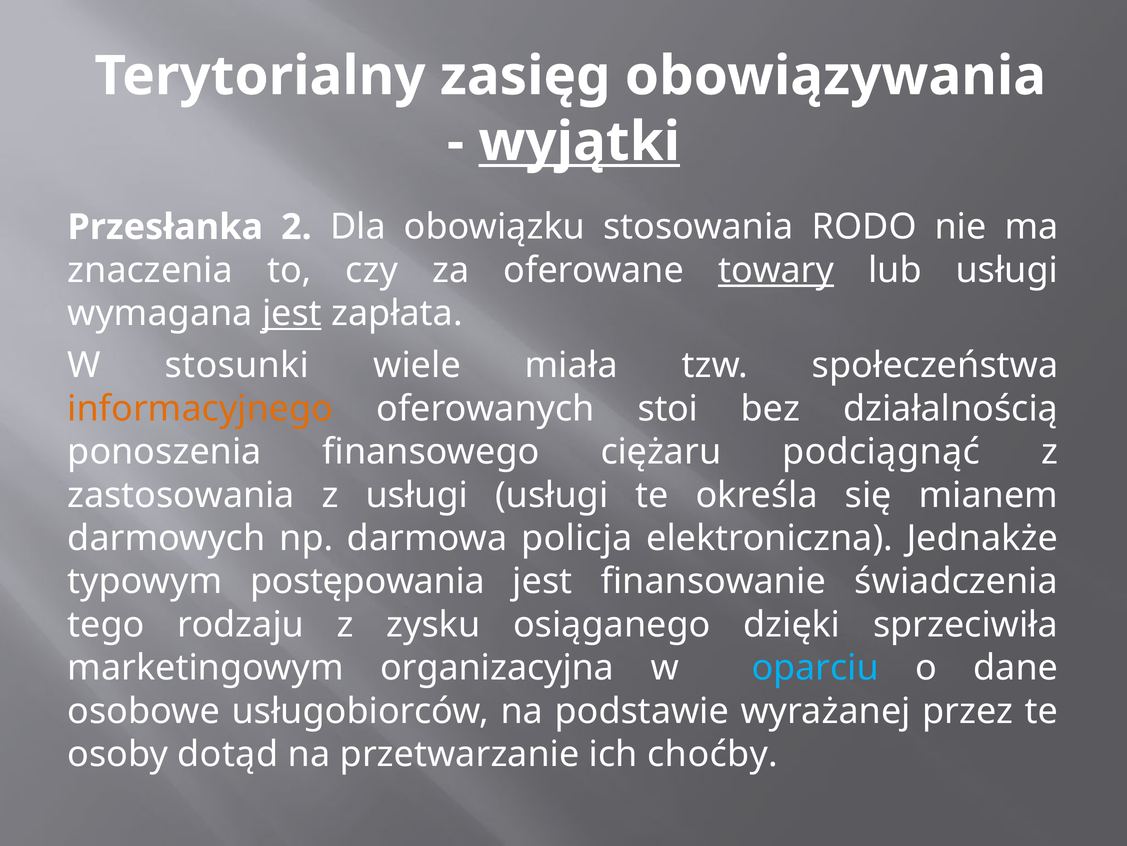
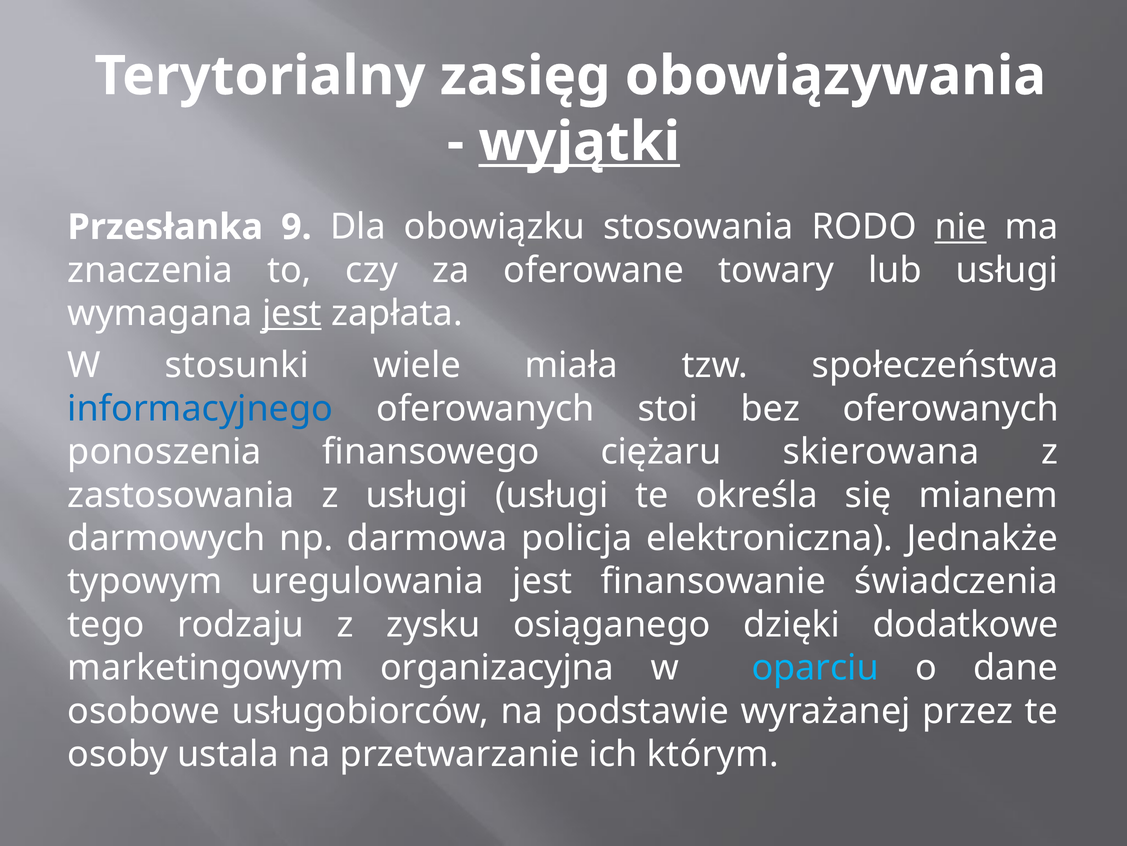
2: 2 -> 9
nie underline: none -> present
towary underline: present -> none
informacyjnego colour: orange -> blue
bez działalnością: działalnością -> oferowanych
podciągnąć: podciągnąć -> skierowana
postępowania: postępowania -> uregulowania
sprzeciwiła: sprzeciwiła -> dodatkowe
dotąd: dotąd -> ustala
choćby: choćby -> którym
